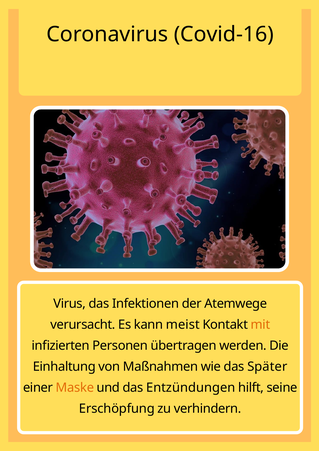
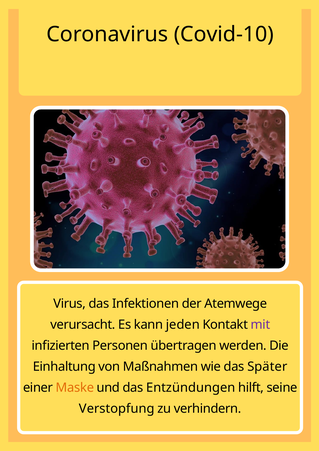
Covid-16: Covid-16 -> Covid-10
meist: meist -> jeden
mit colour: orange -> purple
Erschöpfung: Erschöpfung -> Verstopfung
